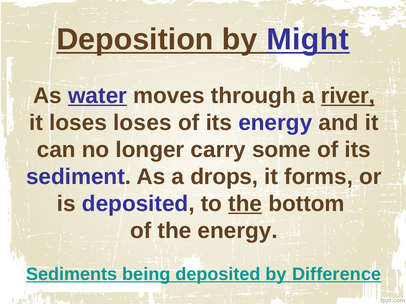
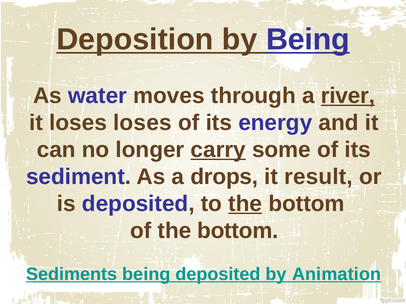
by Might: Might -> Being
water underline: present -> none
carry underline: none -> present
forms: forms -> result
of the energy: energy -> bottom
Difference: Difference -> Animation
